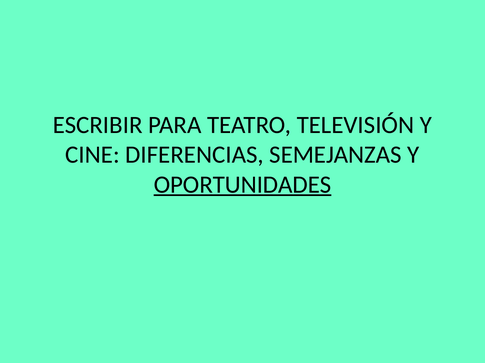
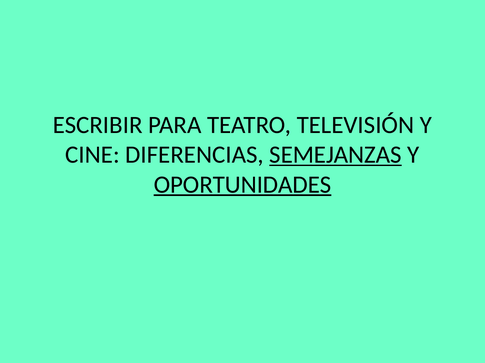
SEMEJANZAS underline: none -> present
